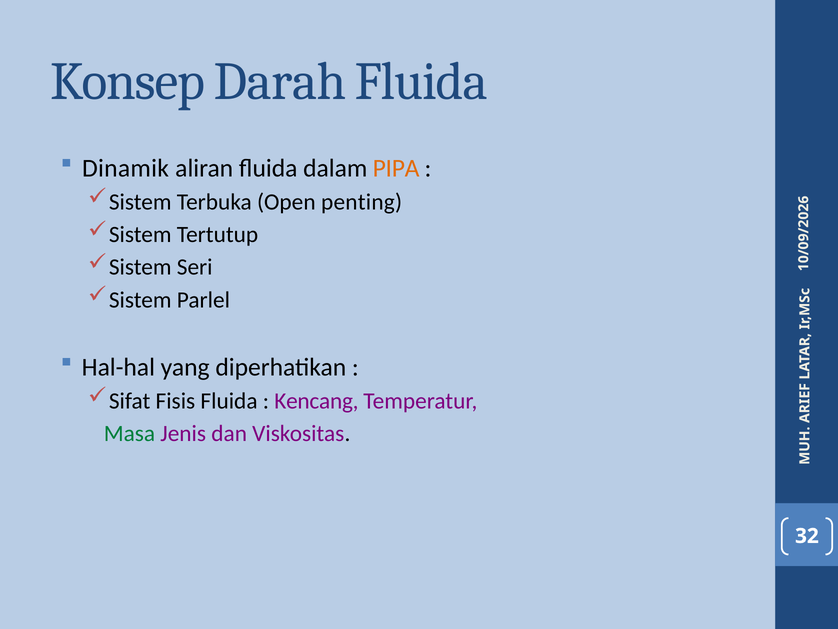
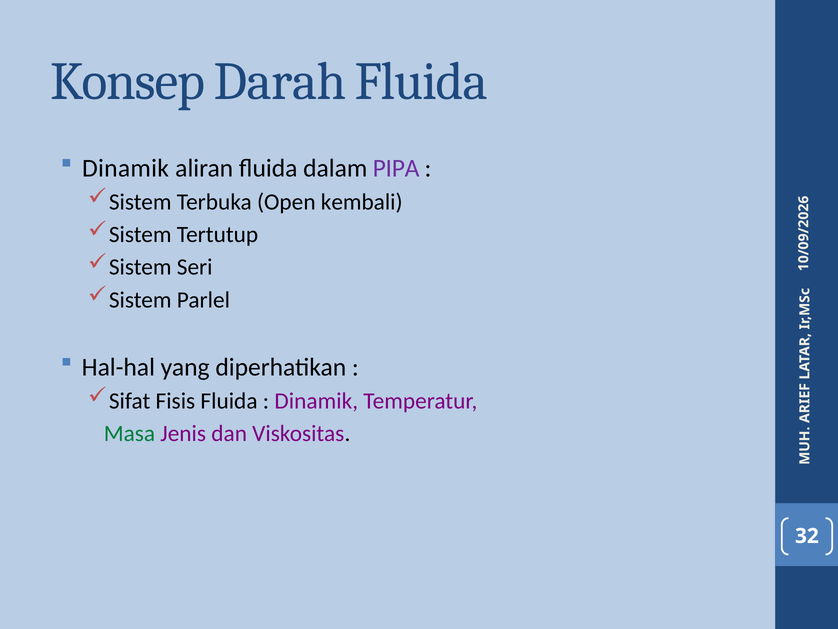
PIPA colour: orange -> purple
penting: penting -> kembali
Kencang at (316, 401): Kencang -> Dinamik
